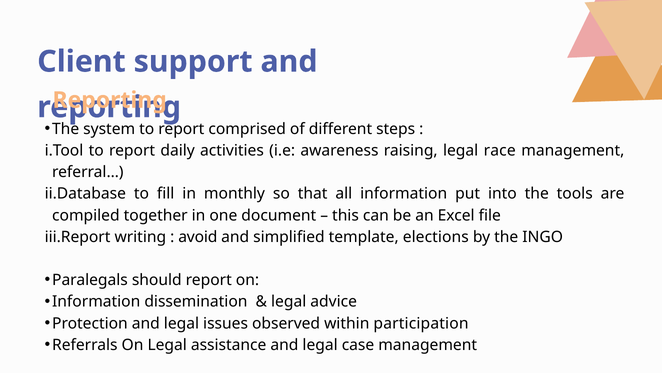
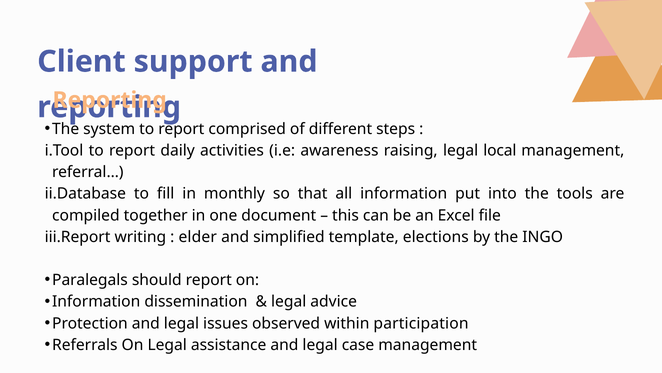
race: race -> local
avoid: avoid -> elder
